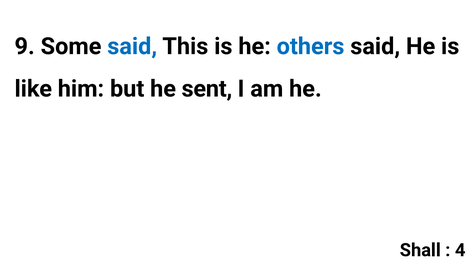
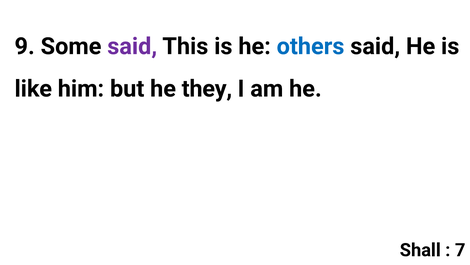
said at (132, 46) colour: blue -> purple
sent: sent -> they
4: 4 -> 7
